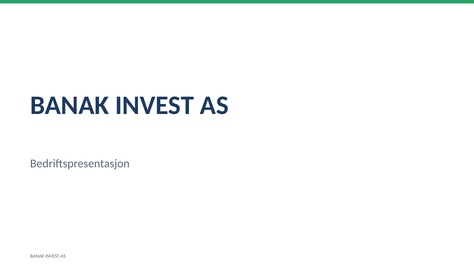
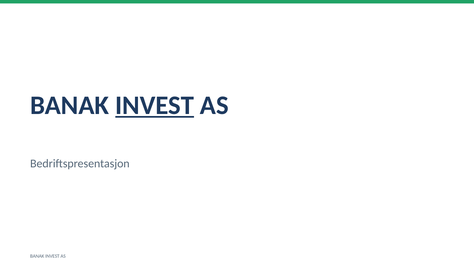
INVEST at (155, 105) underline: none -> present
